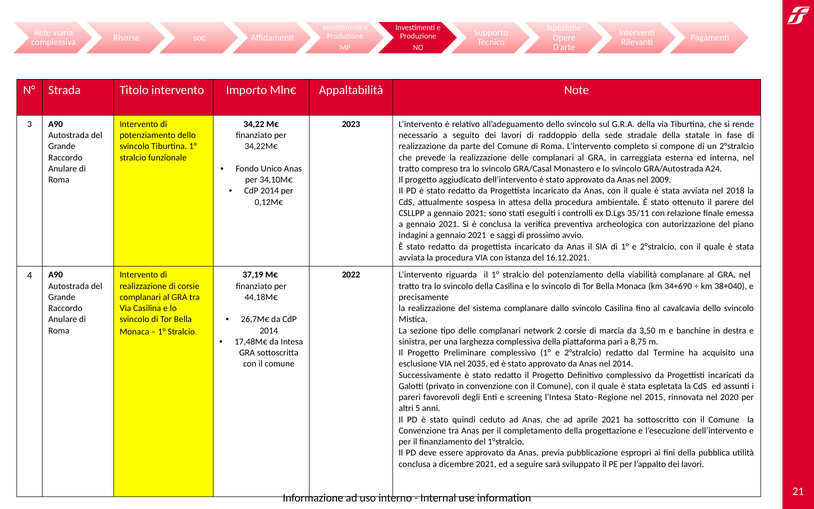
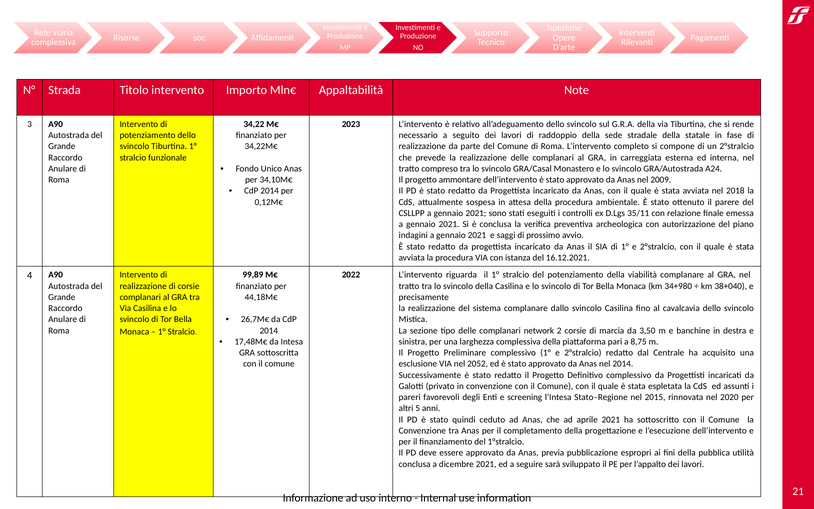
aggiudicato: aggiudicato -> ammontare
37,19: 37,19 -> 99,89
34+690: 34+690 -> 34+980
Termine: Termine -> Centrale
2035: 2035 -> 2052
